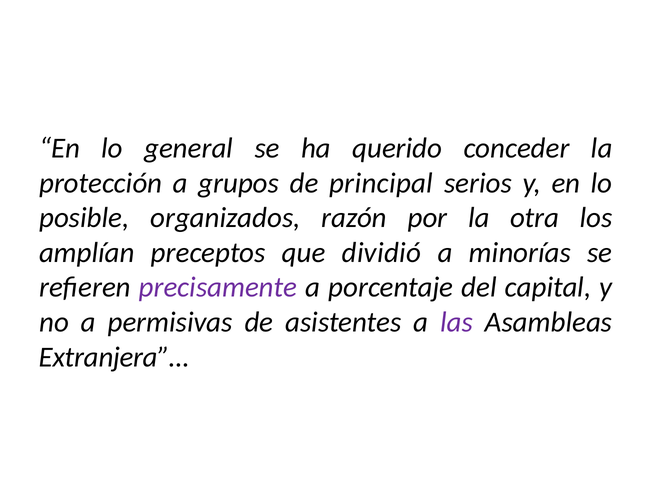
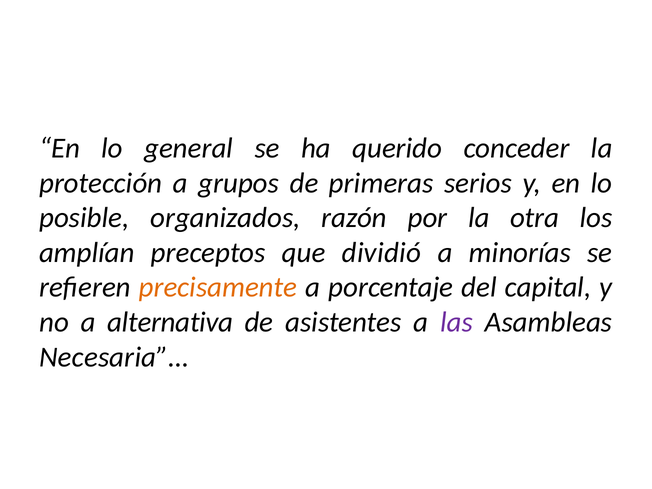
principal: principal -> primeras
precisamente colour: purple -> orange
permisivas: permisivas -> alternativa
Extranjera”…: Extranjera”… -> Necesaria”…
